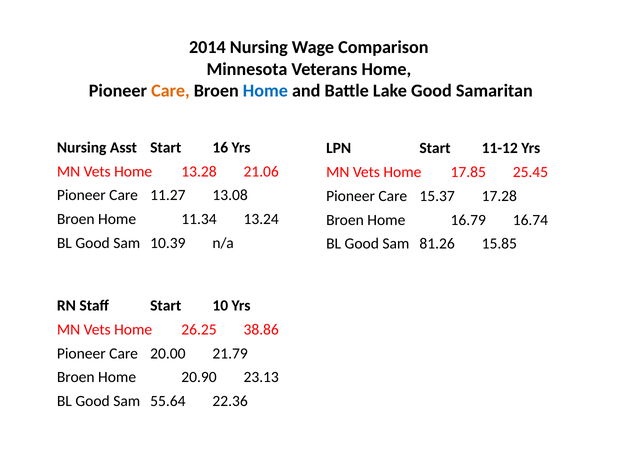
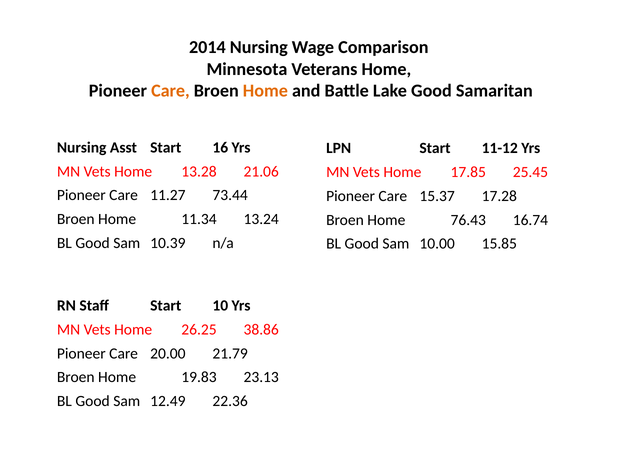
Home at (265, 91) colour: blue -> orange
13.08: 13.08 -> 73.44
16.79: 16.79 -> 76.43
81.26: 81.26 -> 10.00
20.90: 20.90 -> 19.83
55.64: 55.64 -> 12.49
